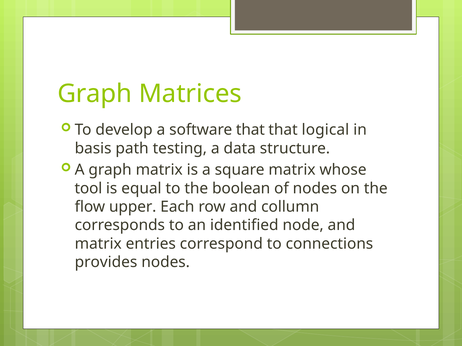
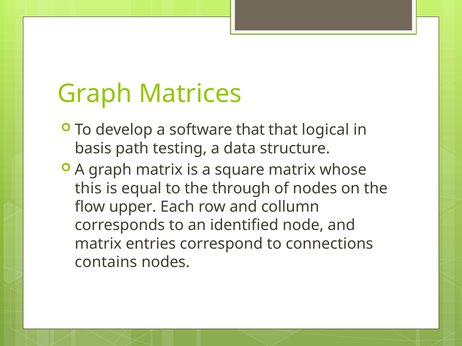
tool: tool -> this
boolean: boolean -> through
provides: provides -> contains
